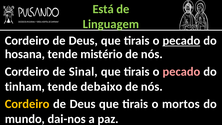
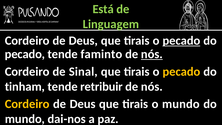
hosana at (25, 54): hosana -> pecado
mistério: mistério -> faminto
nós at (152, 54) underline: none -> present
pecado at (181, 72) colour: pink -> yellow
debaixo: debaixo -> retribuir
o mortos: mortos -> mundo
